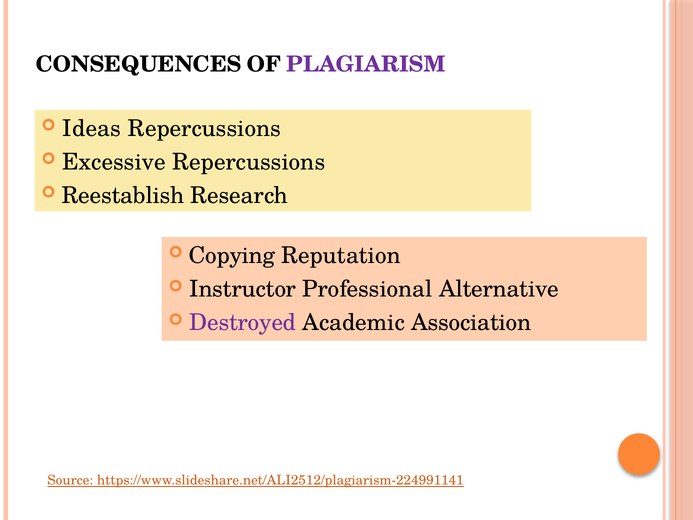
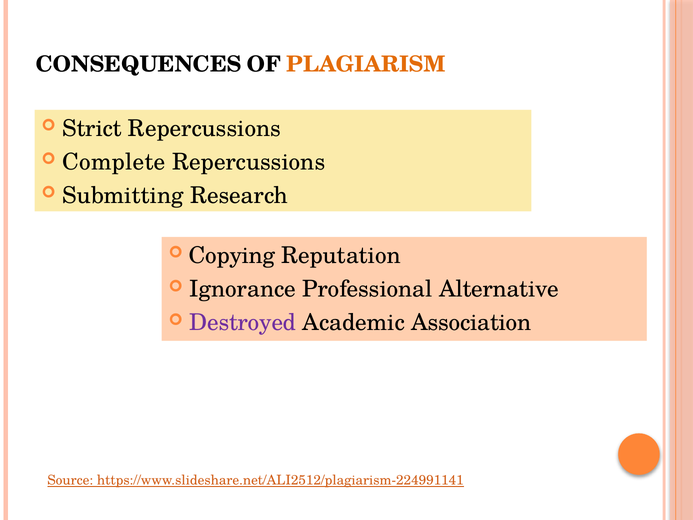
PLAGIARISM colour: purple -> orange
Ideas: Ideas -> Strict
Excessive: Excessive -> Complete
Reestablish: Reestablish -> Submitting
Instructor: Instructor -> Ignorance
